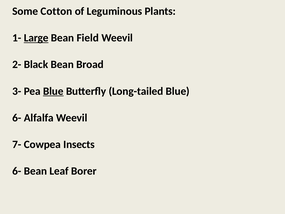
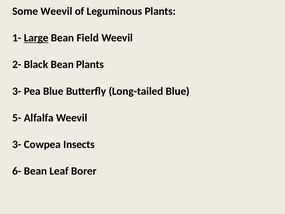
Some Cotton: Cotton -> Weevil
Bean Broad: Broad -> Plants
Blue at (53, 91) underline: present -> none
6- at (17, 118): 6- -> 5-
7- at (17, 144): 7- -> 3-
